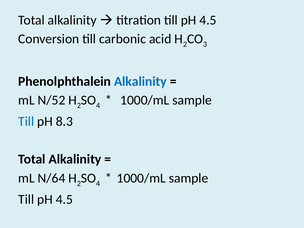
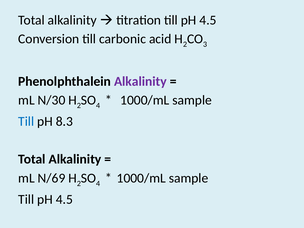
Alkalinity at (140, 81) colour: blue -> purple
N/52: N/52 -> N/30
N/64: N/64 -> N/69
